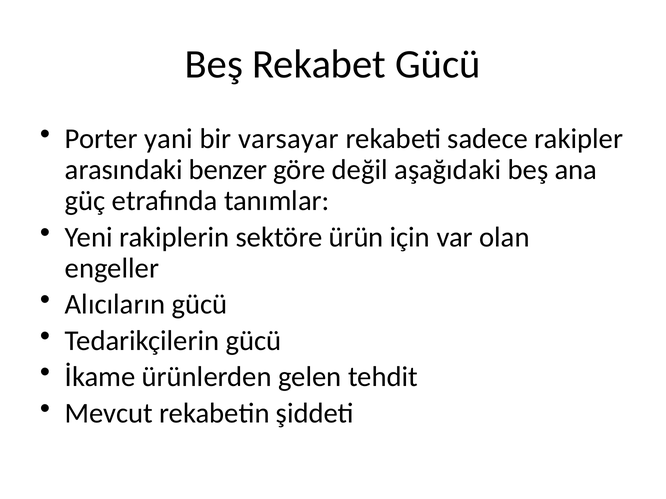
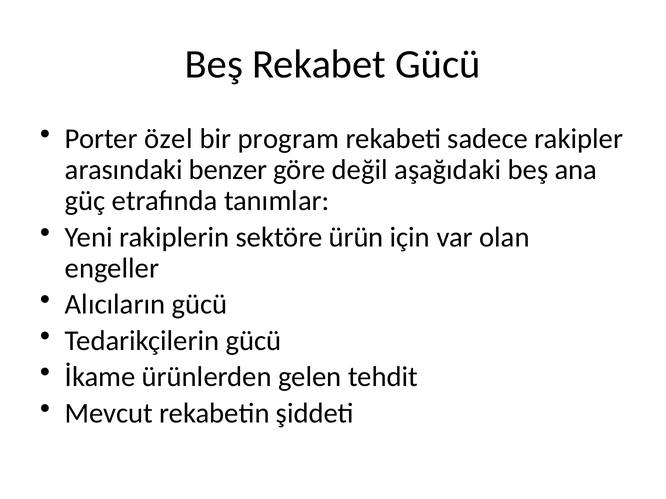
yani: yani -> özel
varsayar: varsayar -> program
